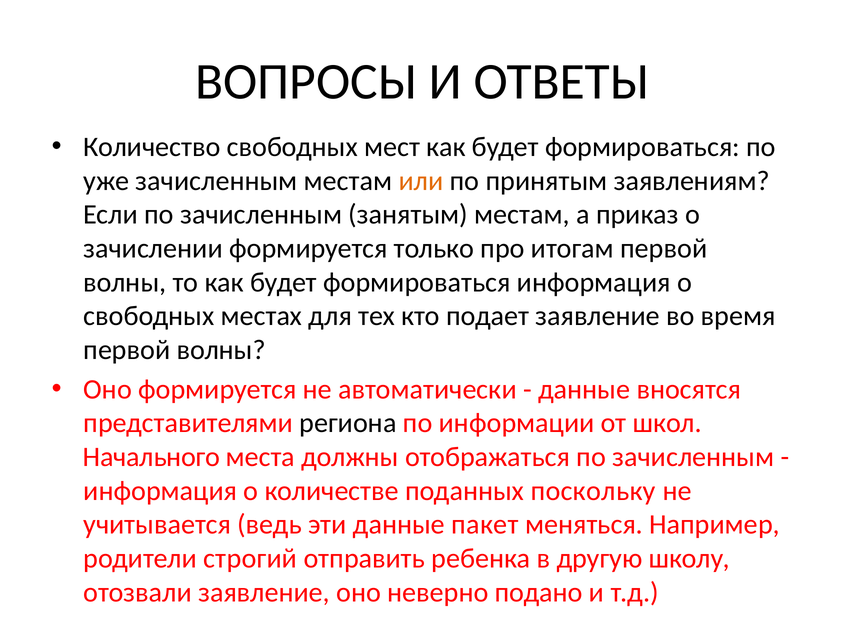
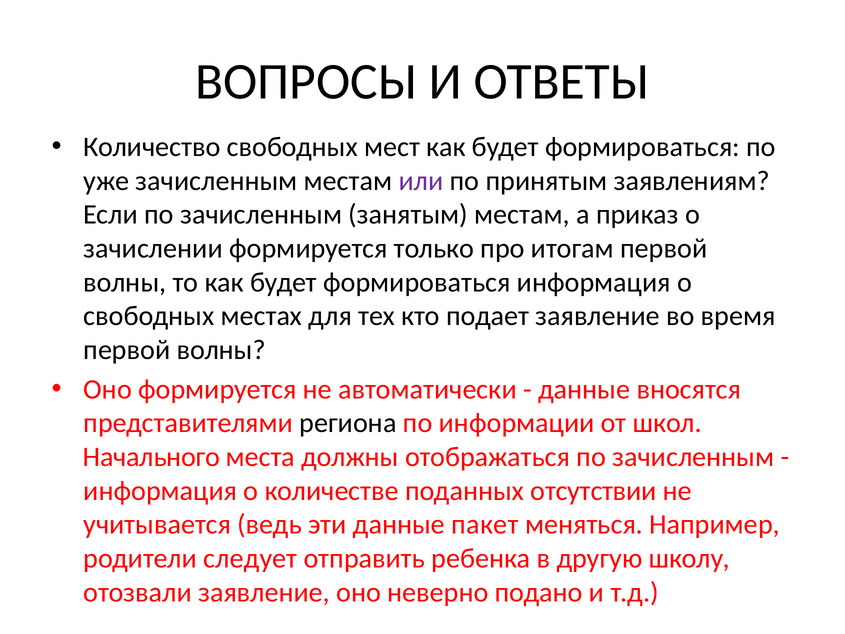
или colour: orange -> purple
поскольку: поскольку -> отсутствии
строгий: строгий -> следует
